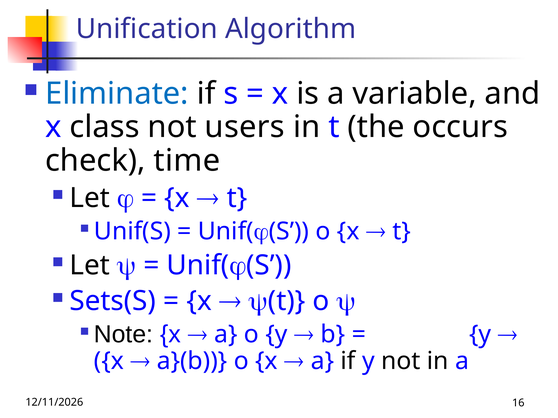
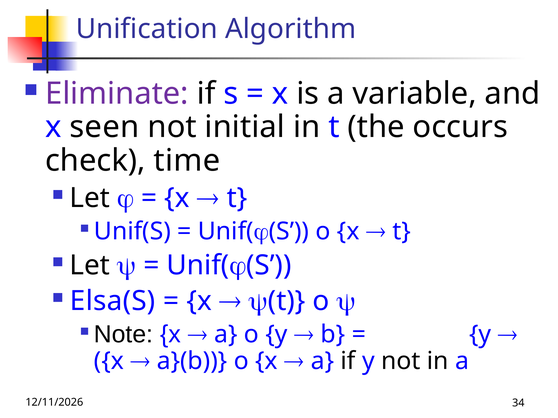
Eliminate colour: blue -> purple
class: class -> seen
users: users -> initial
Sets(S: Sets(S -> Elsa(S
16: 16 -> 34
